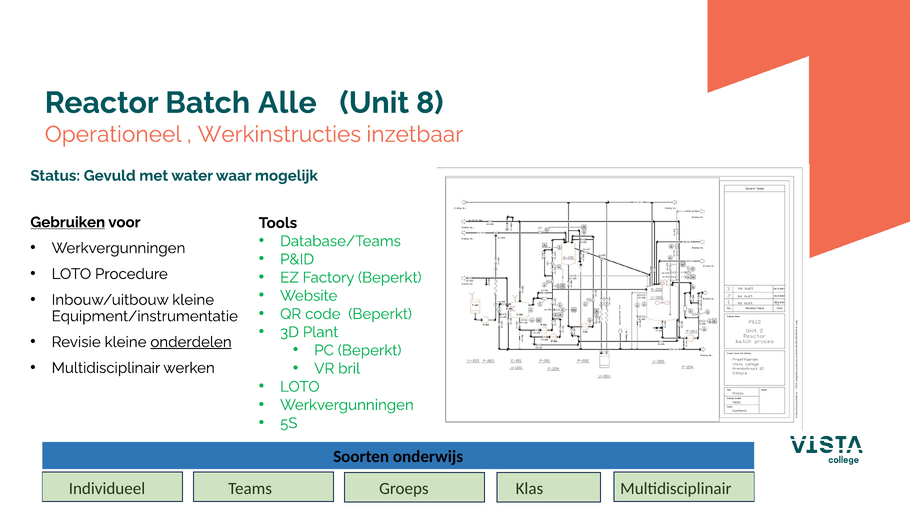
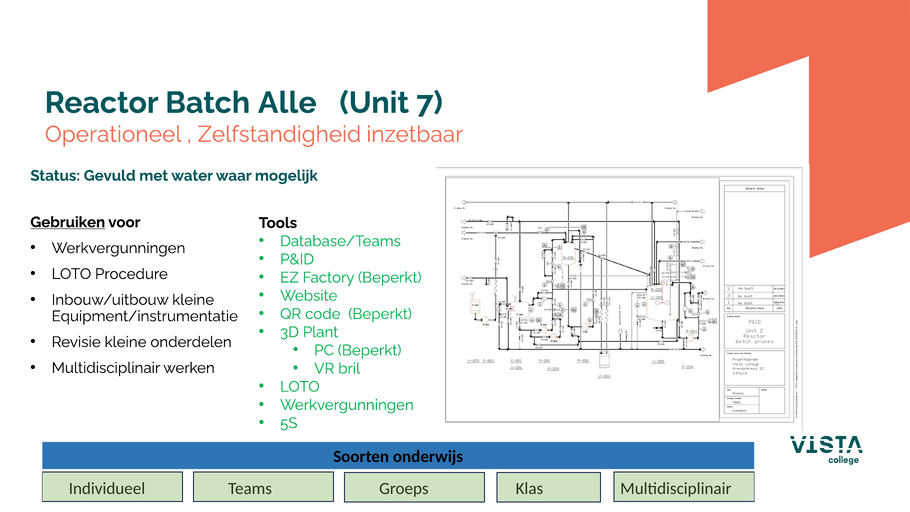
8: 8 -> 7
Werkinstructies: Werkinstructies -> Zelfstandigheid
onderdelen underline: present -> none
